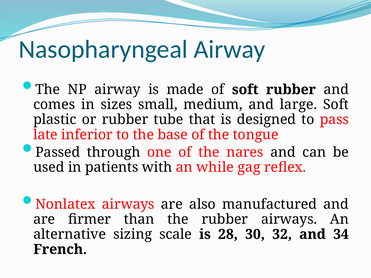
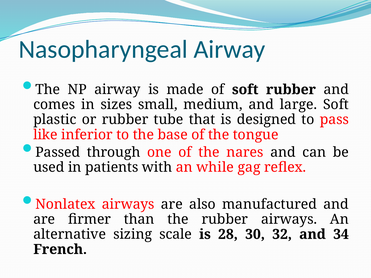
late: late -> like
